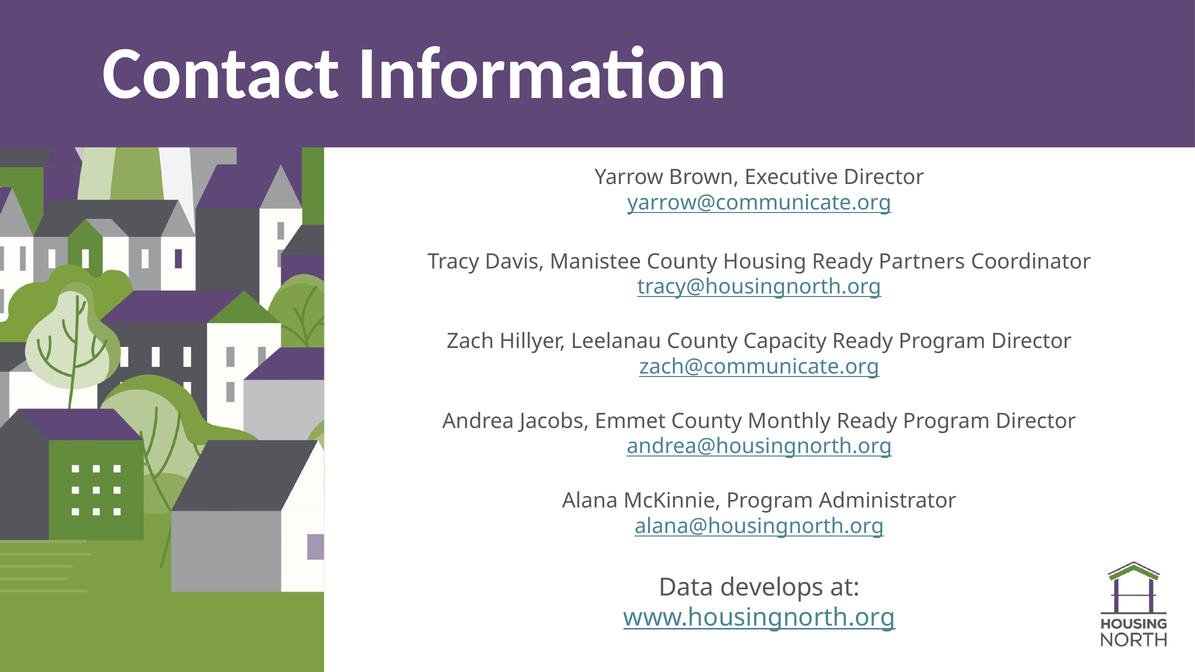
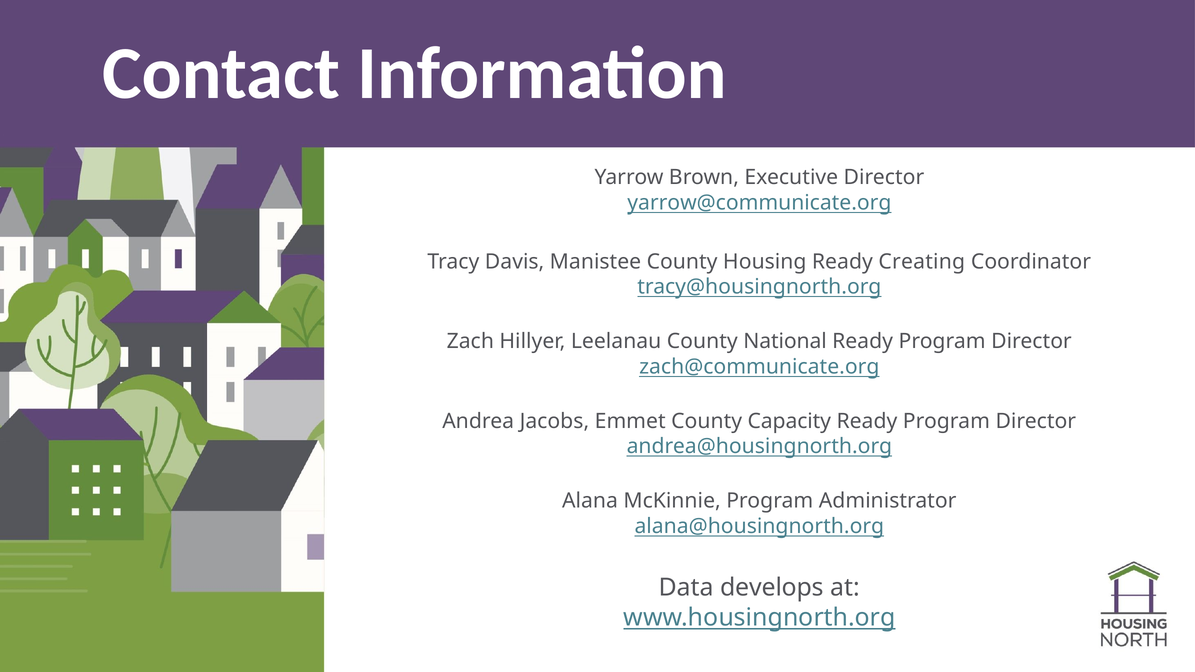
Partners: Partners -> Creating
Capacity: Capacity -> National
Monthly: Monthly -> Capacity
